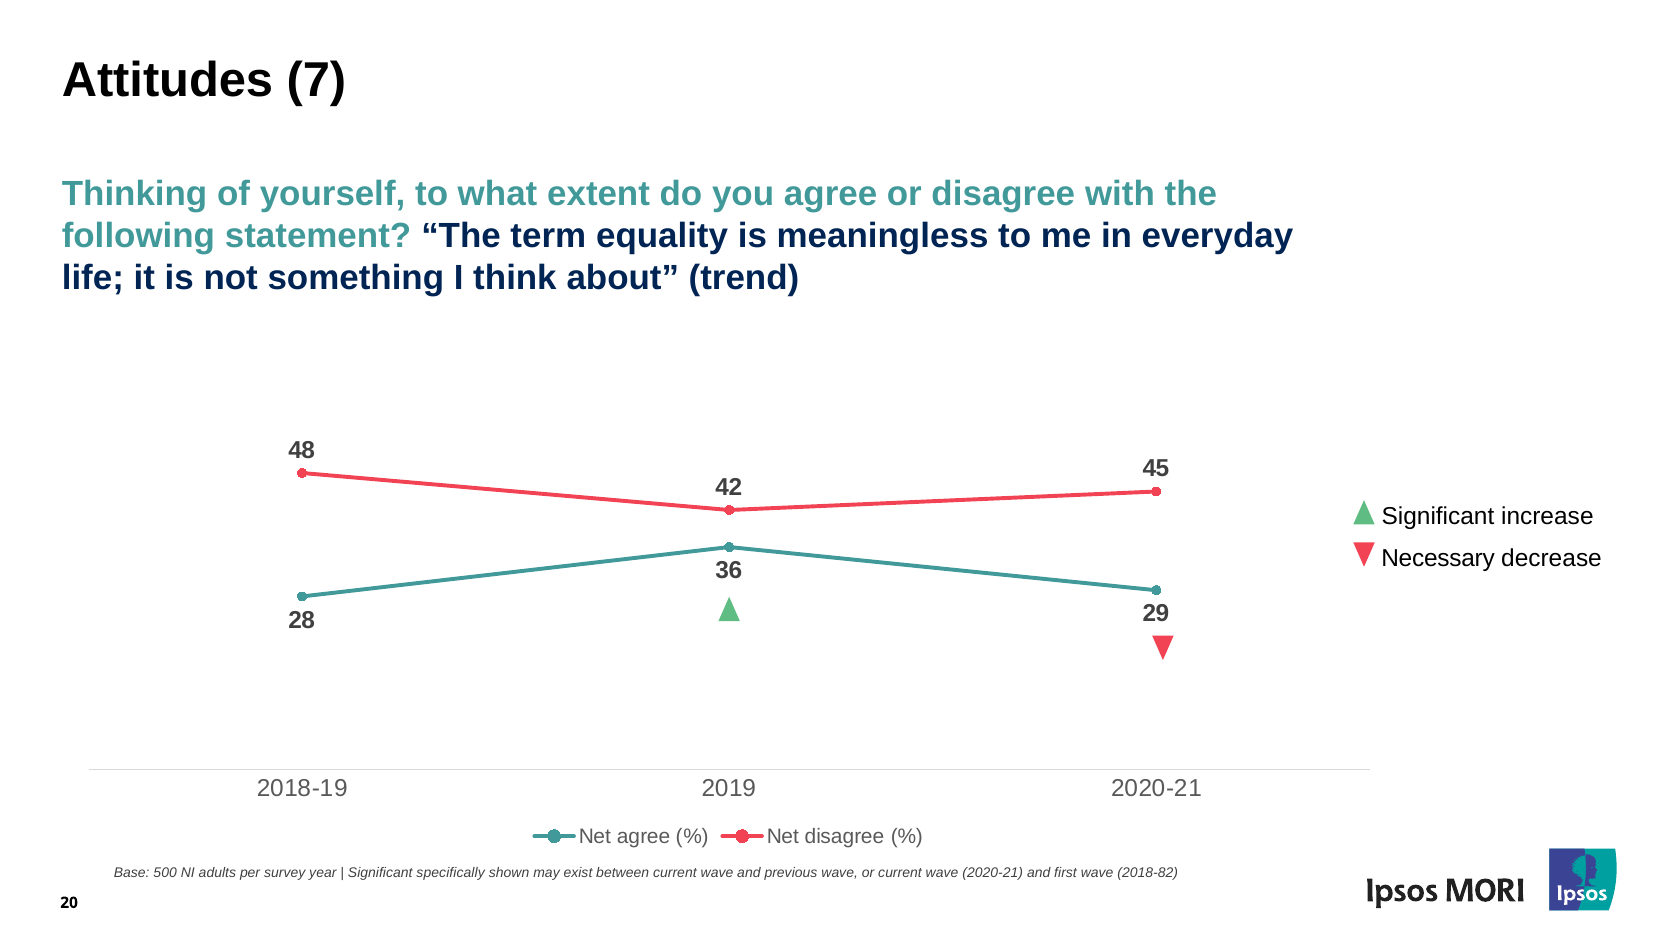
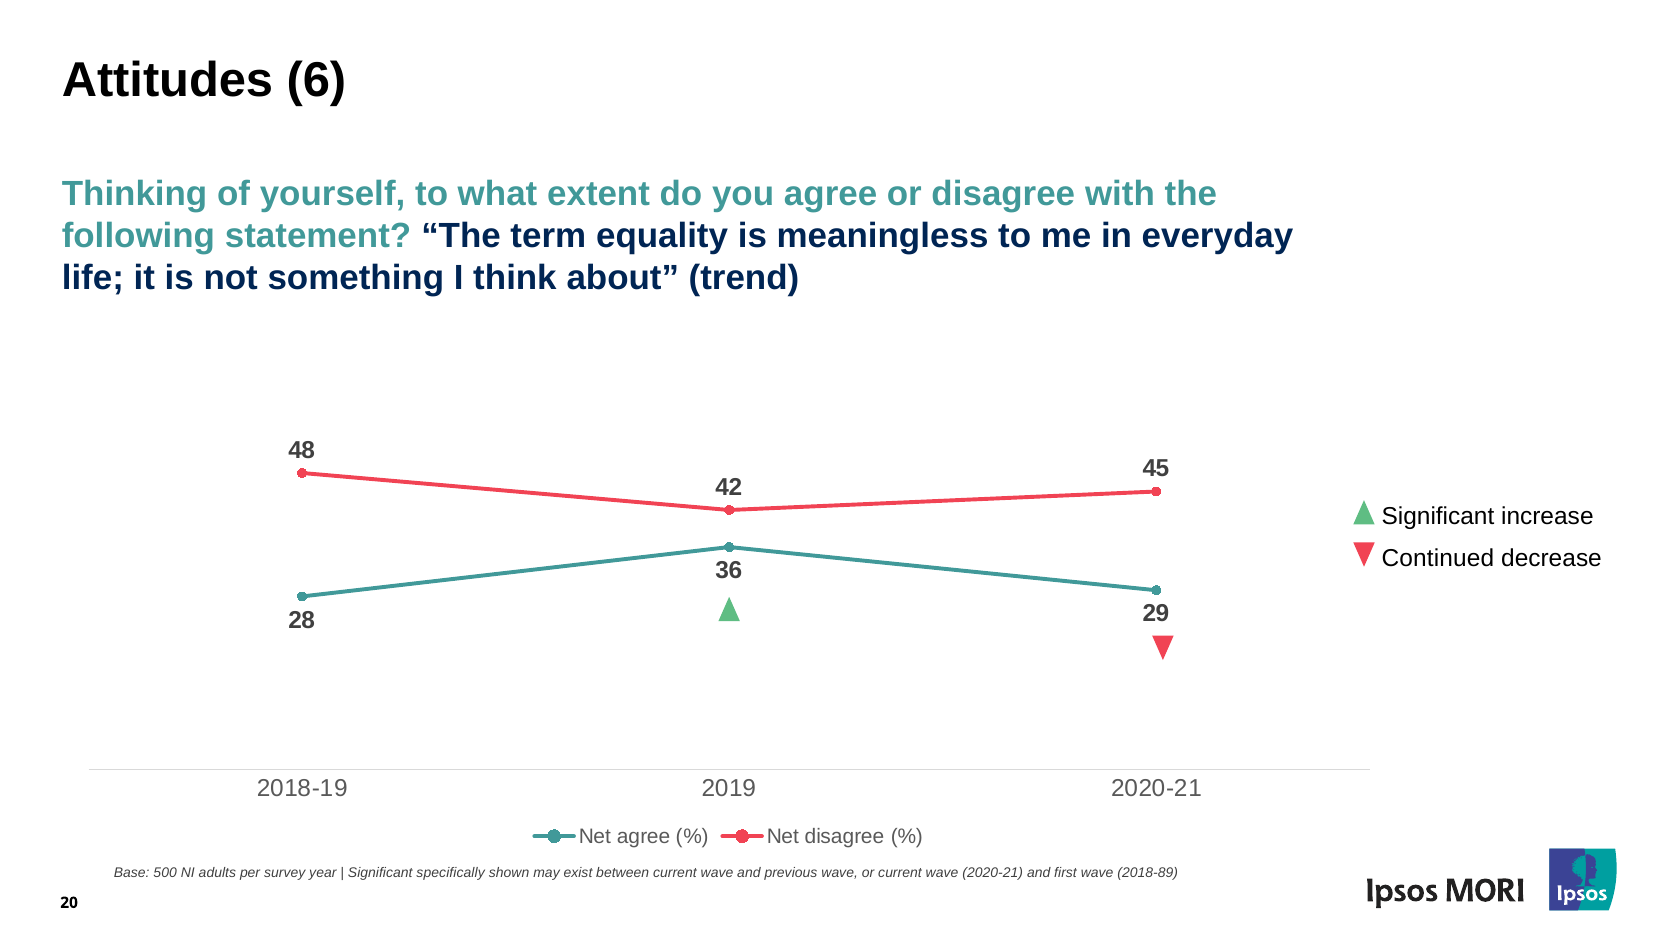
7: 7 -> 6
Necessary: Necessary -> Continued
2018-82: 2018-82 -> 2018-89
